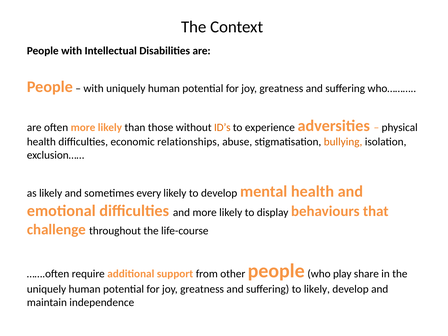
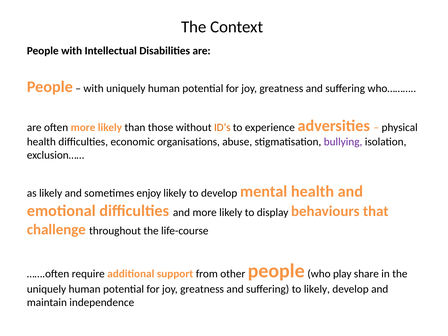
relationships: relationships -> organisations
bullying colour: orange -> purple
every: every -> enjoy
